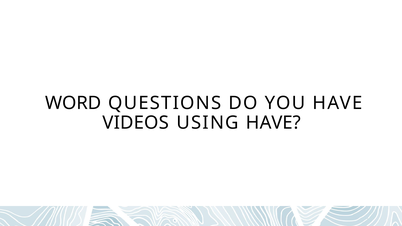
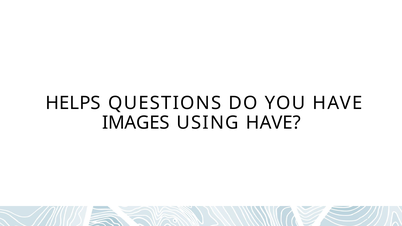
WORD: WORD -> HELPS
VIDEOS: VIDEOS -> IMAGES
